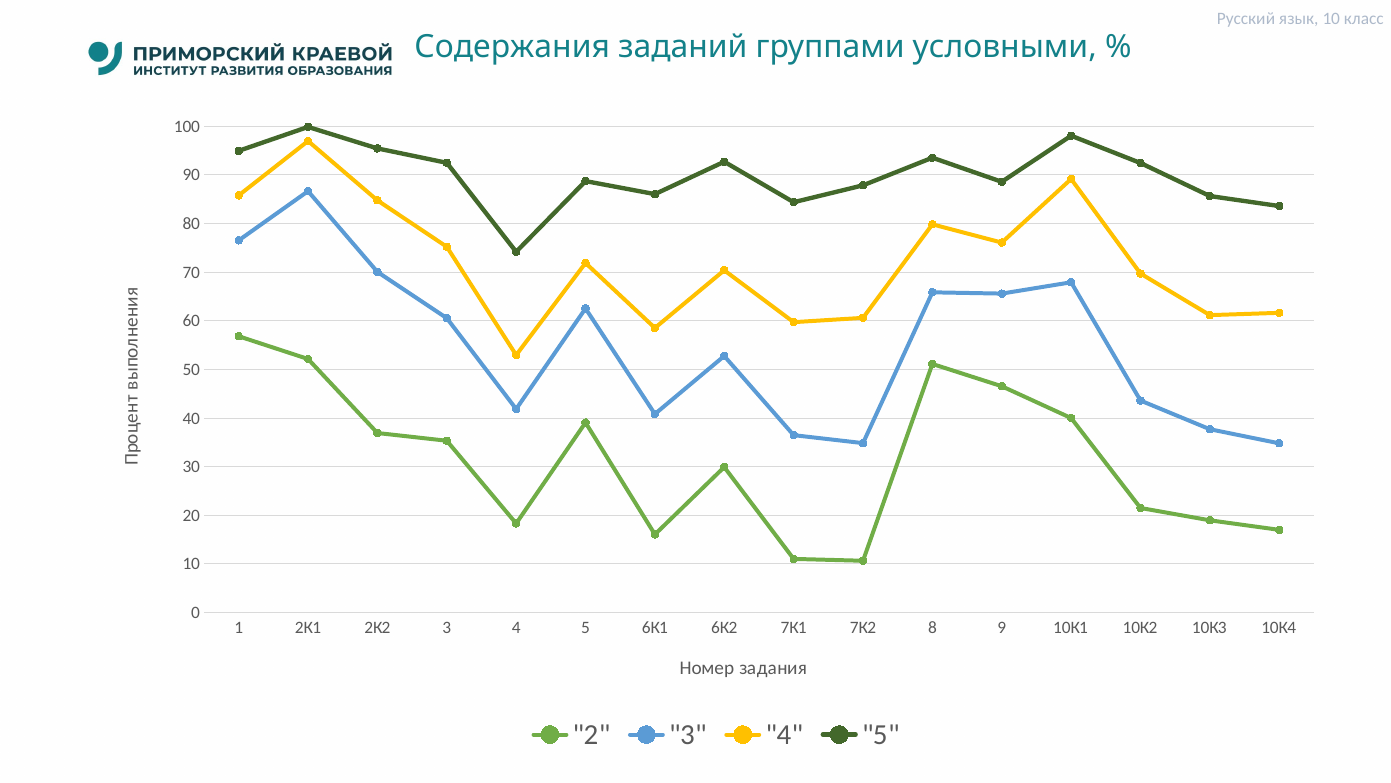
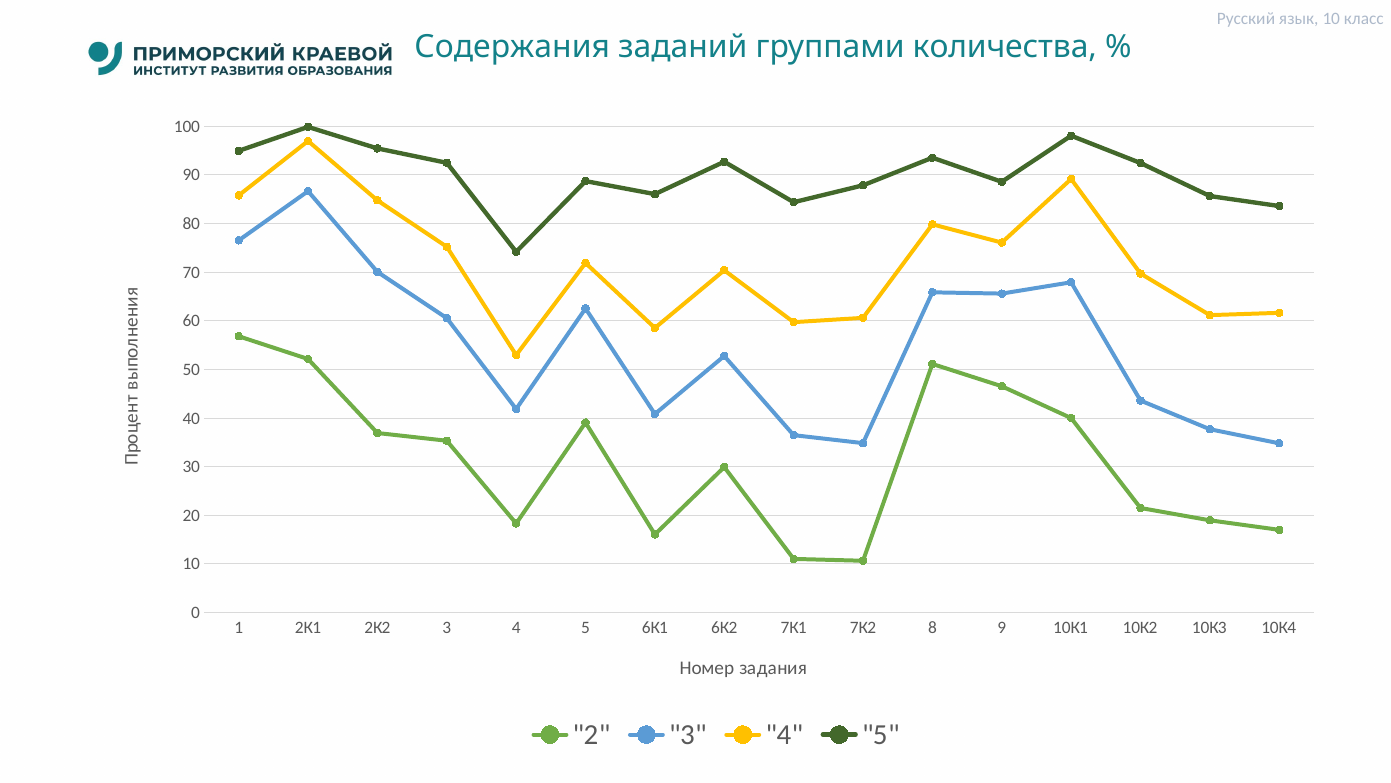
условными: условными -> количества
